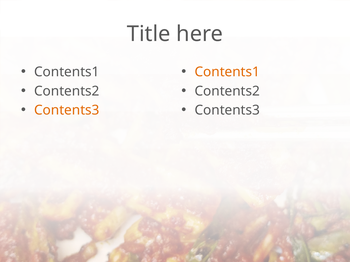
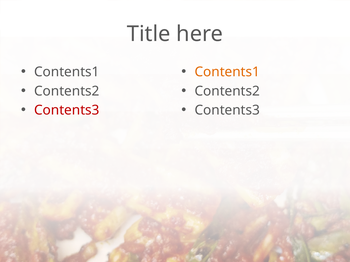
Contents3 at (67, 110) colour: orange -> red
